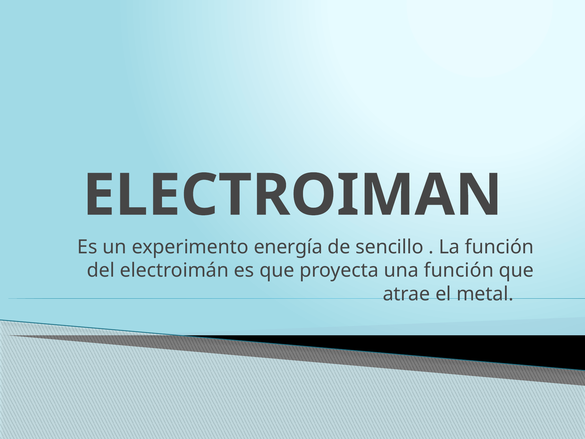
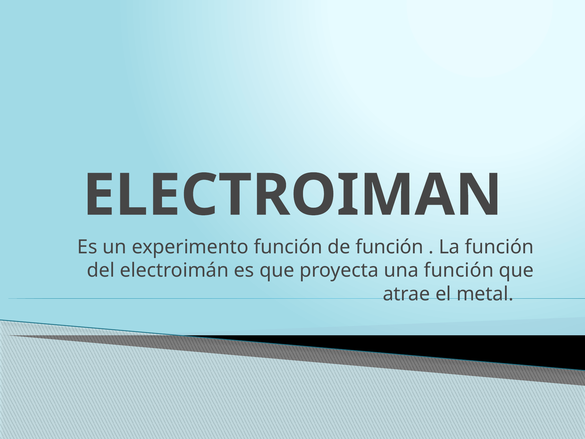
experimento energía: energía -> función
de sencillo: sencillo -> función
